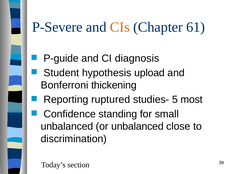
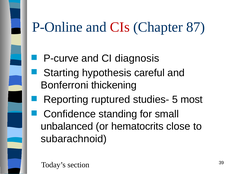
P-Severe: P-Severe -> P-Online
CIs colour: orange -> red
61: 61 -> 87
P-guide: P-guide -> P-curve
Student: Student -> Starting
upload: upload -> careful
or unbalanced: unbalanced -> hematocrits
discrimination: discrimination -> subarachnoid
